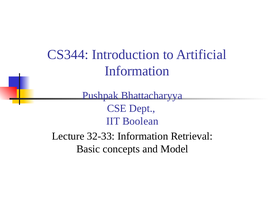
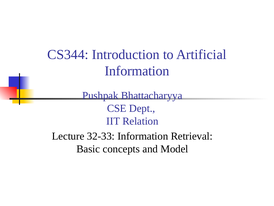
Boolean: Boolean -> Relation
